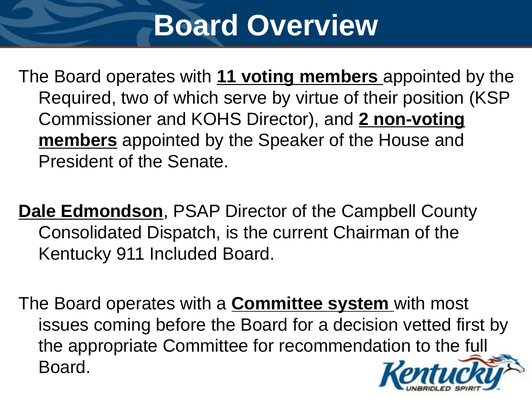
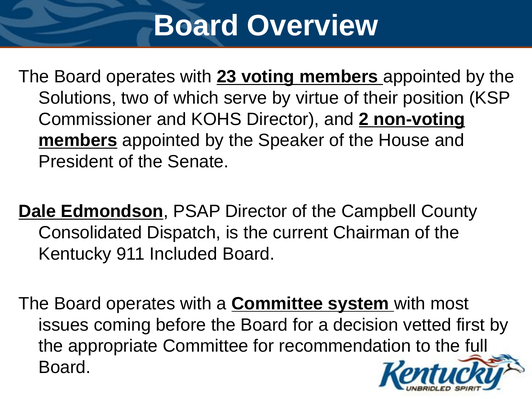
11: 11 -> 23
Required: Required -> Solutions
